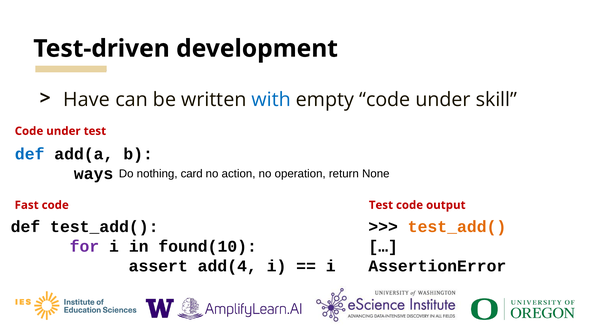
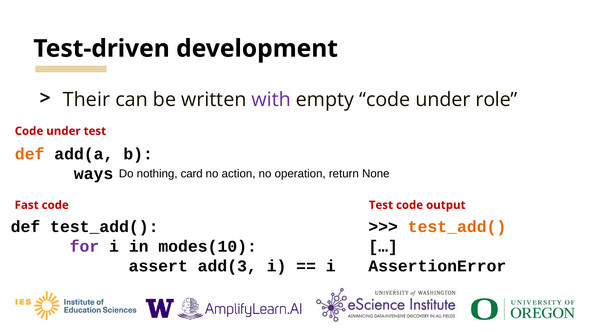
Have: Have -> Their
with colour: blue -> purple
skill: skill -> role
def at (30, 154) colour: blue -> orange
found(10: found(10 -> modes(10
add(4: add(4 -> add(3
